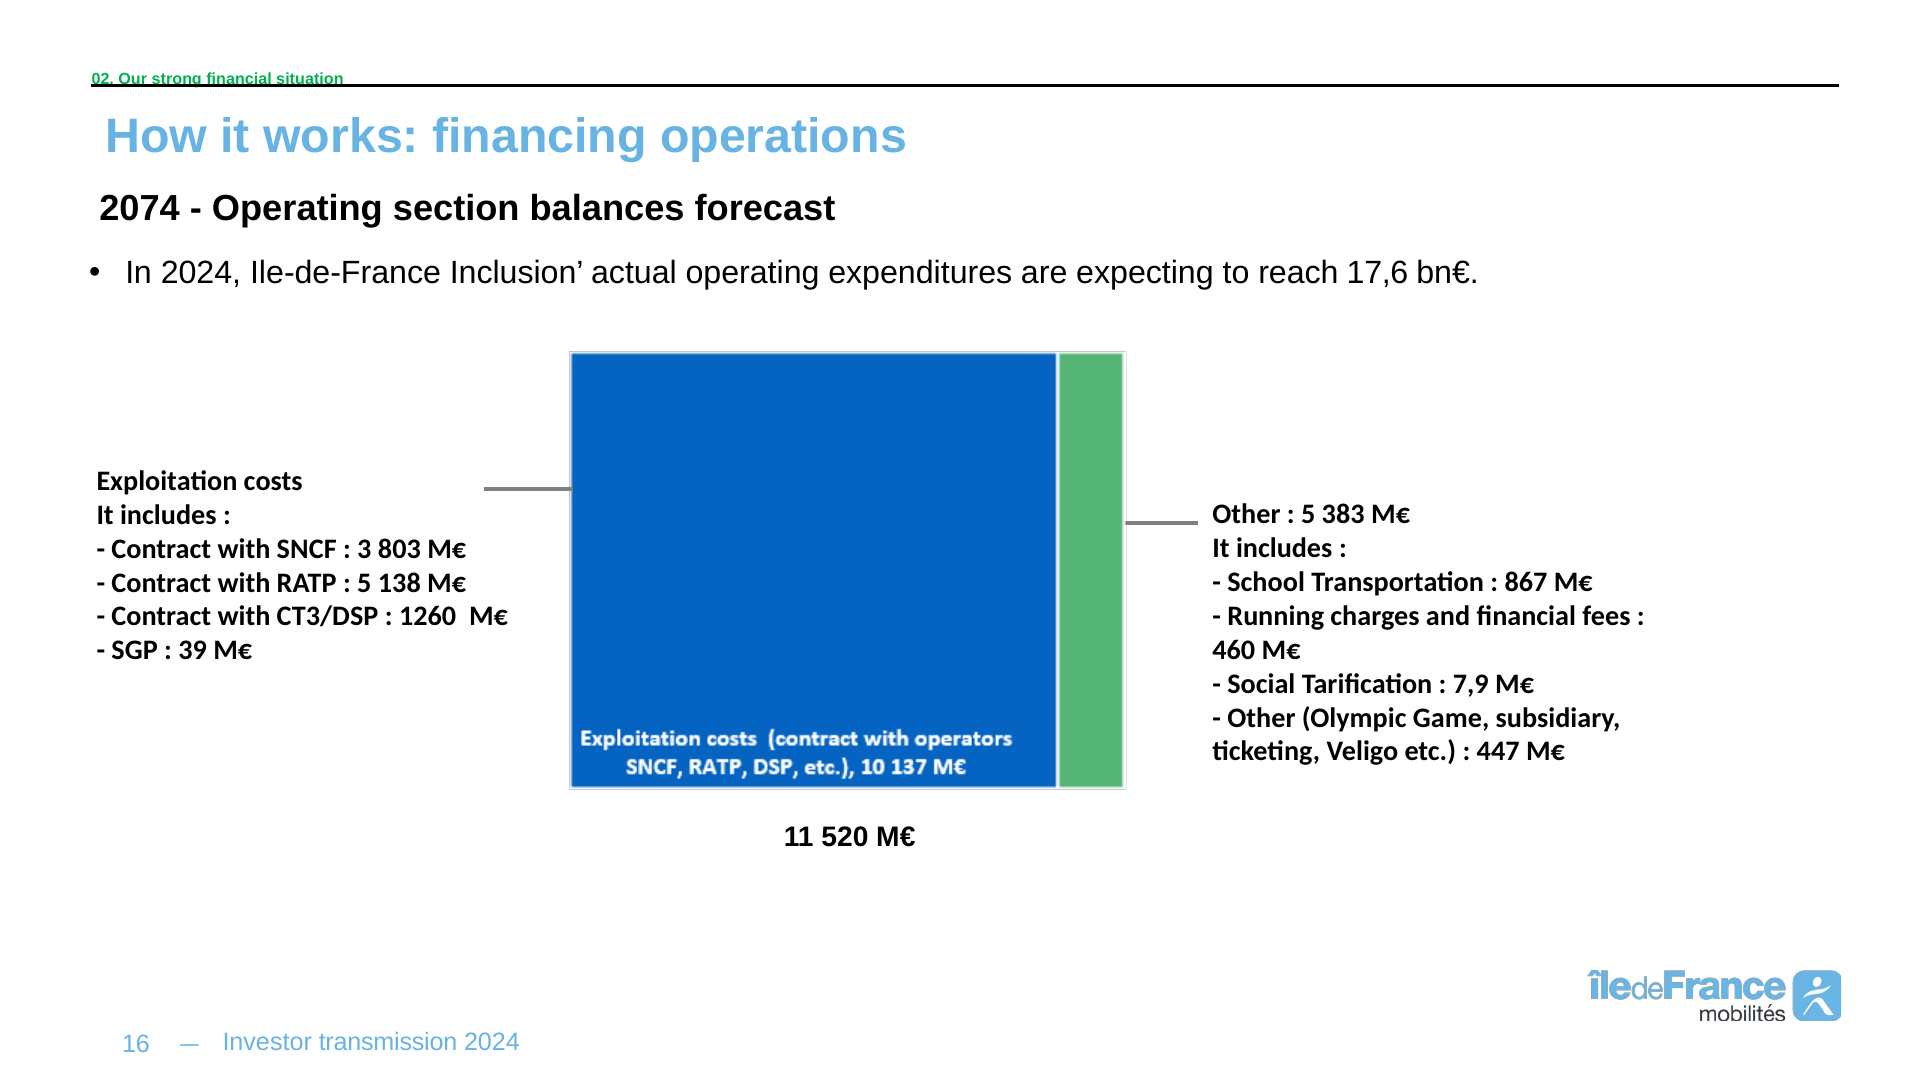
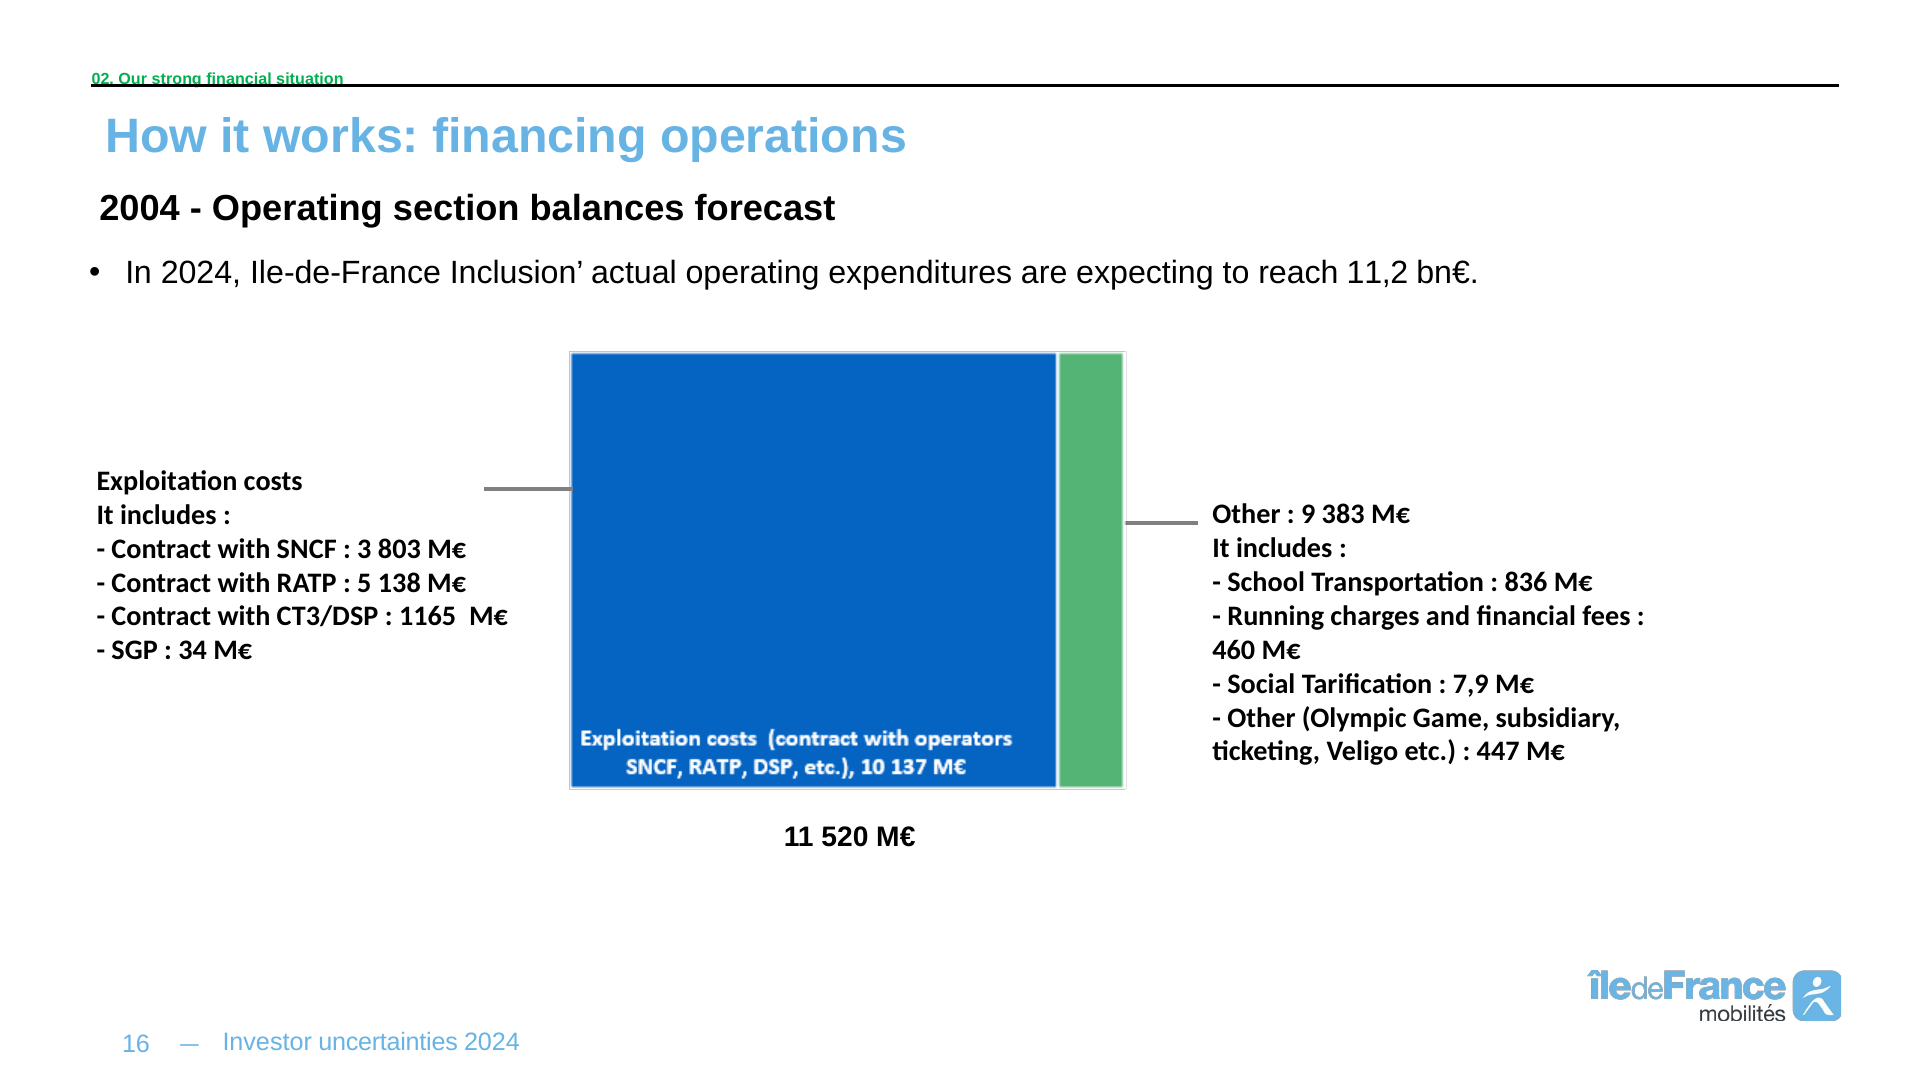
2074: 2074 -> 2004
17,6: 17,6 -> 11,2
5 at (1308, 515): 5 -> 9
867: 867 -> 836
1260: 1260 -> 1165
39: 39 -> 34
transmission: transmission -> uncertainties
